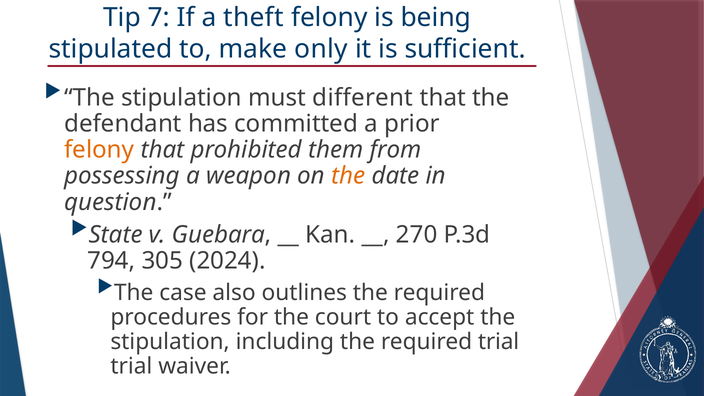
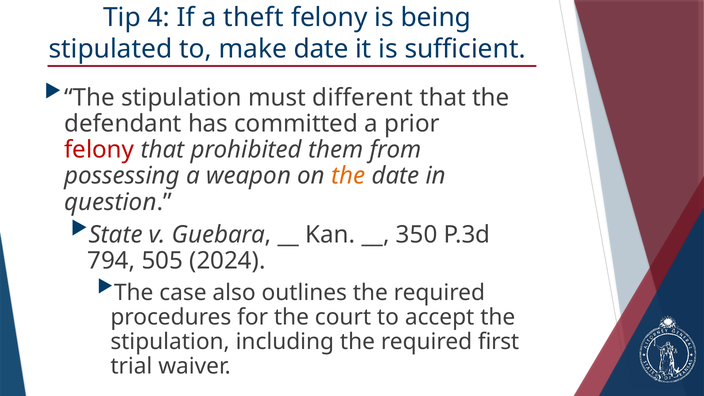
7: 7 -> 4
make only: only -> date
felony at (99, 150) colour: orange -> red
270: 270 -> 350
305: 305 -> 505
required trial: trial -> first
